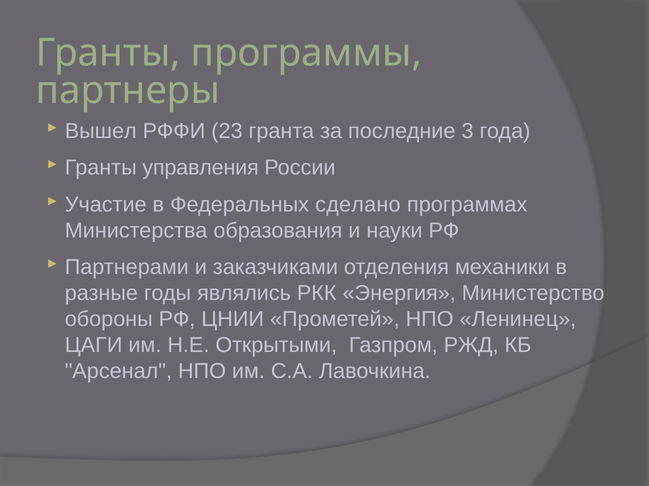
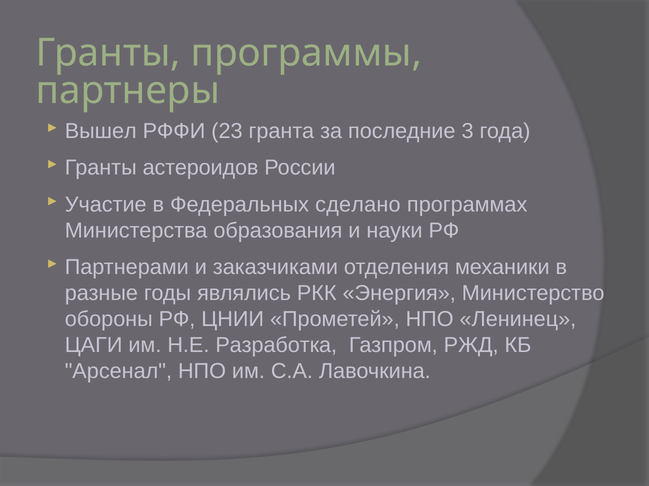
управления: управления -> астероидов
Открытыми: Открытыми -> Разработка
